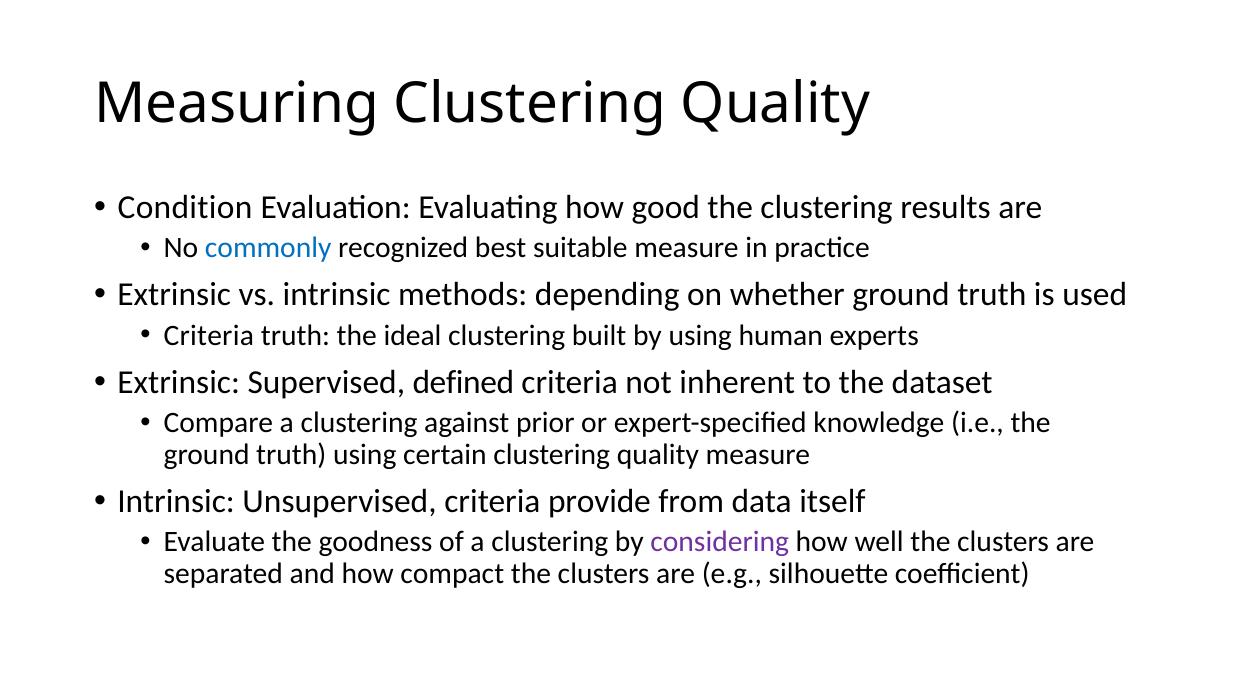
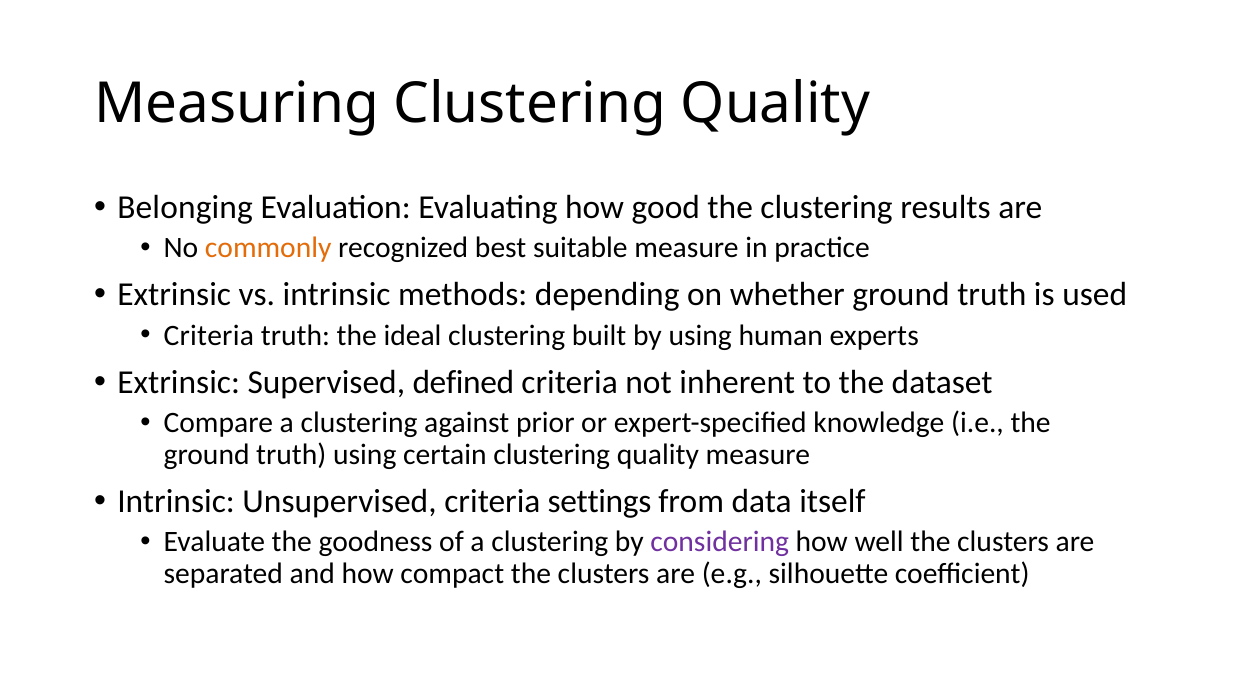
Condition: Condition -> Belonging
commonly colour: blue -> orange
provide: provide -> settings
